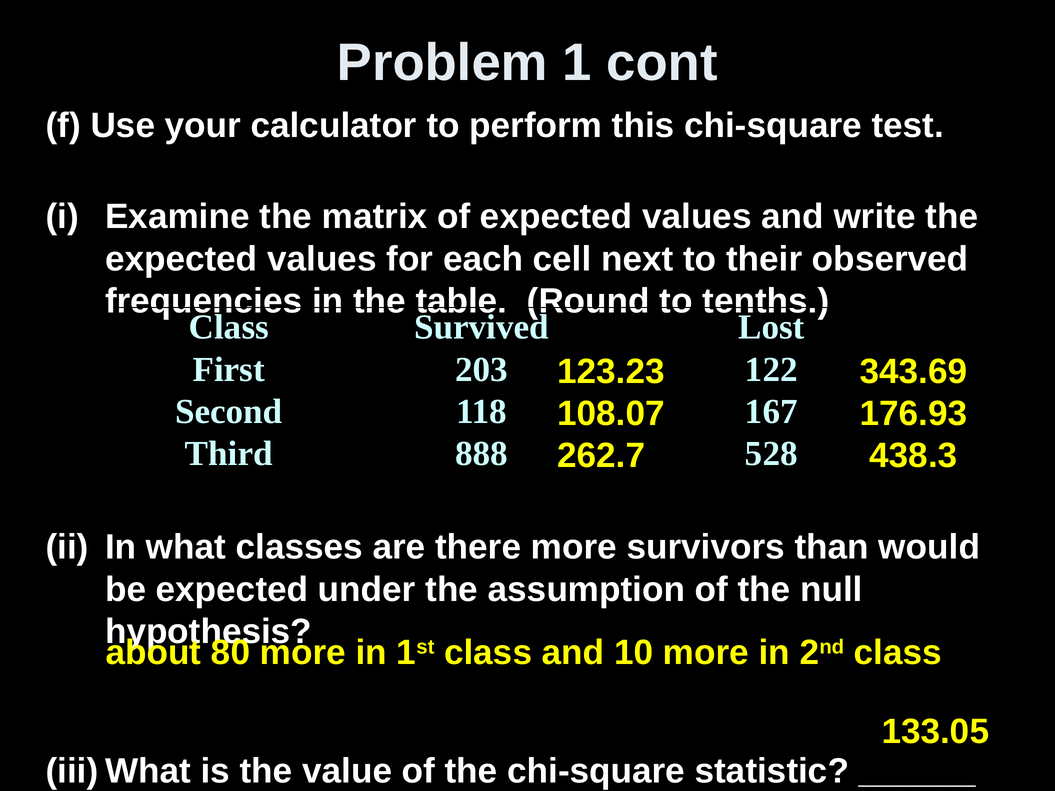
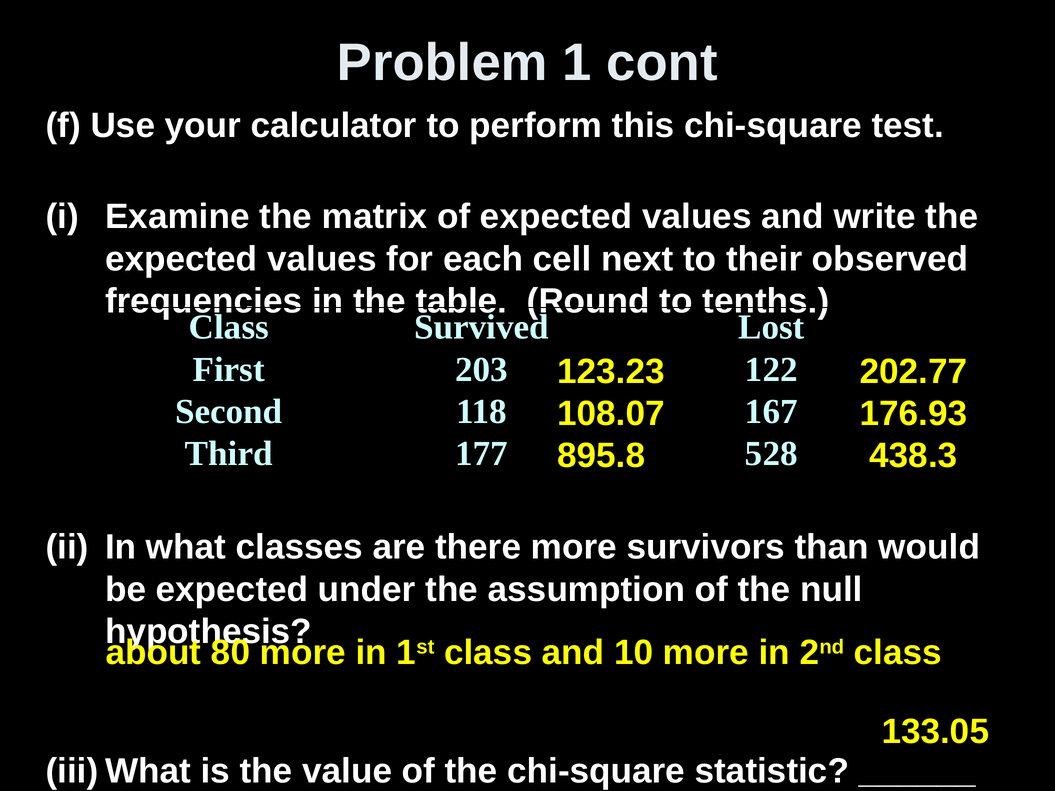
343.69: 343.69 -> 202.77
888: 888 -> 177
262.7: 262.7 -> 895.8
